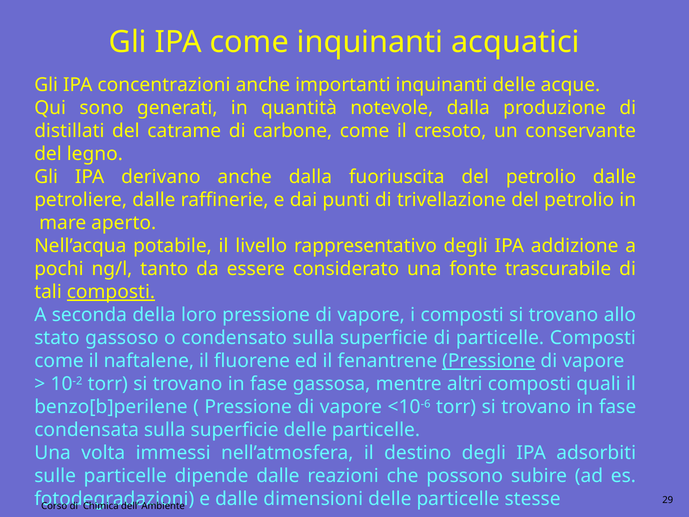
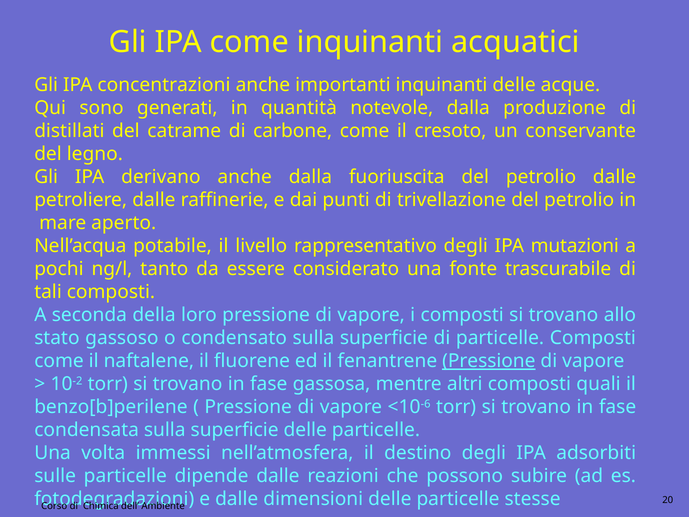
addizione: addizione -> mutazioni
composti at (111, 292) underline: present -> none
29: 29 -> 20
